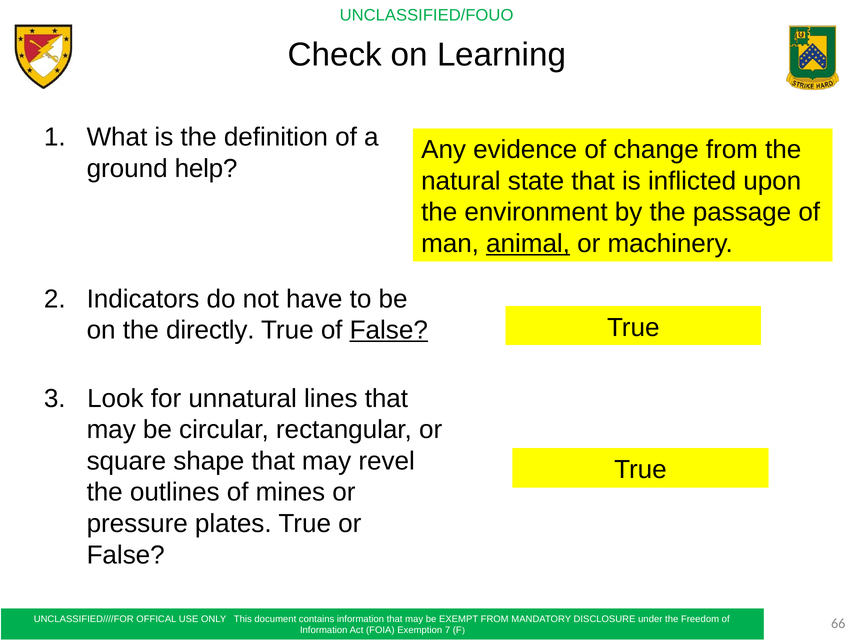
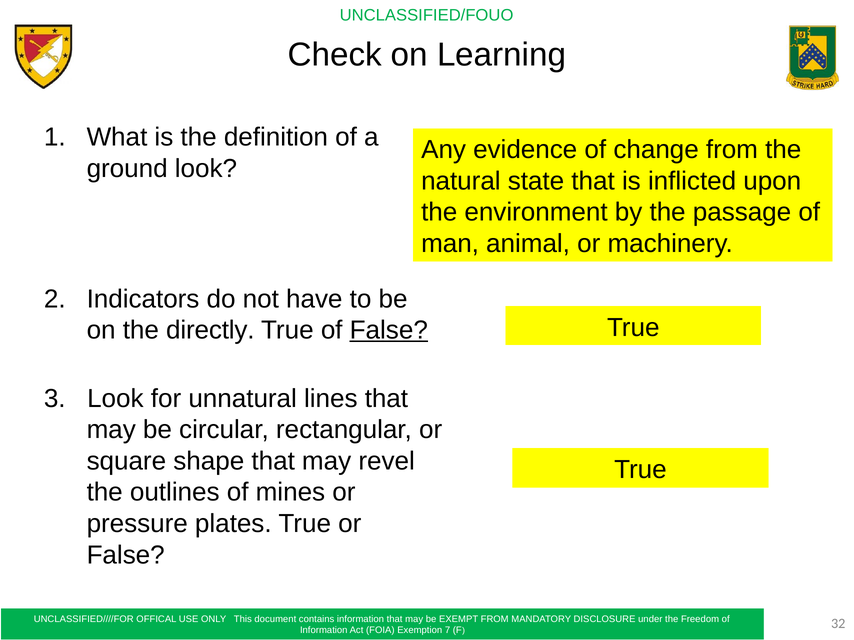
ground help: help -> look
animal underline: present -> none
66: 66 -> 32
